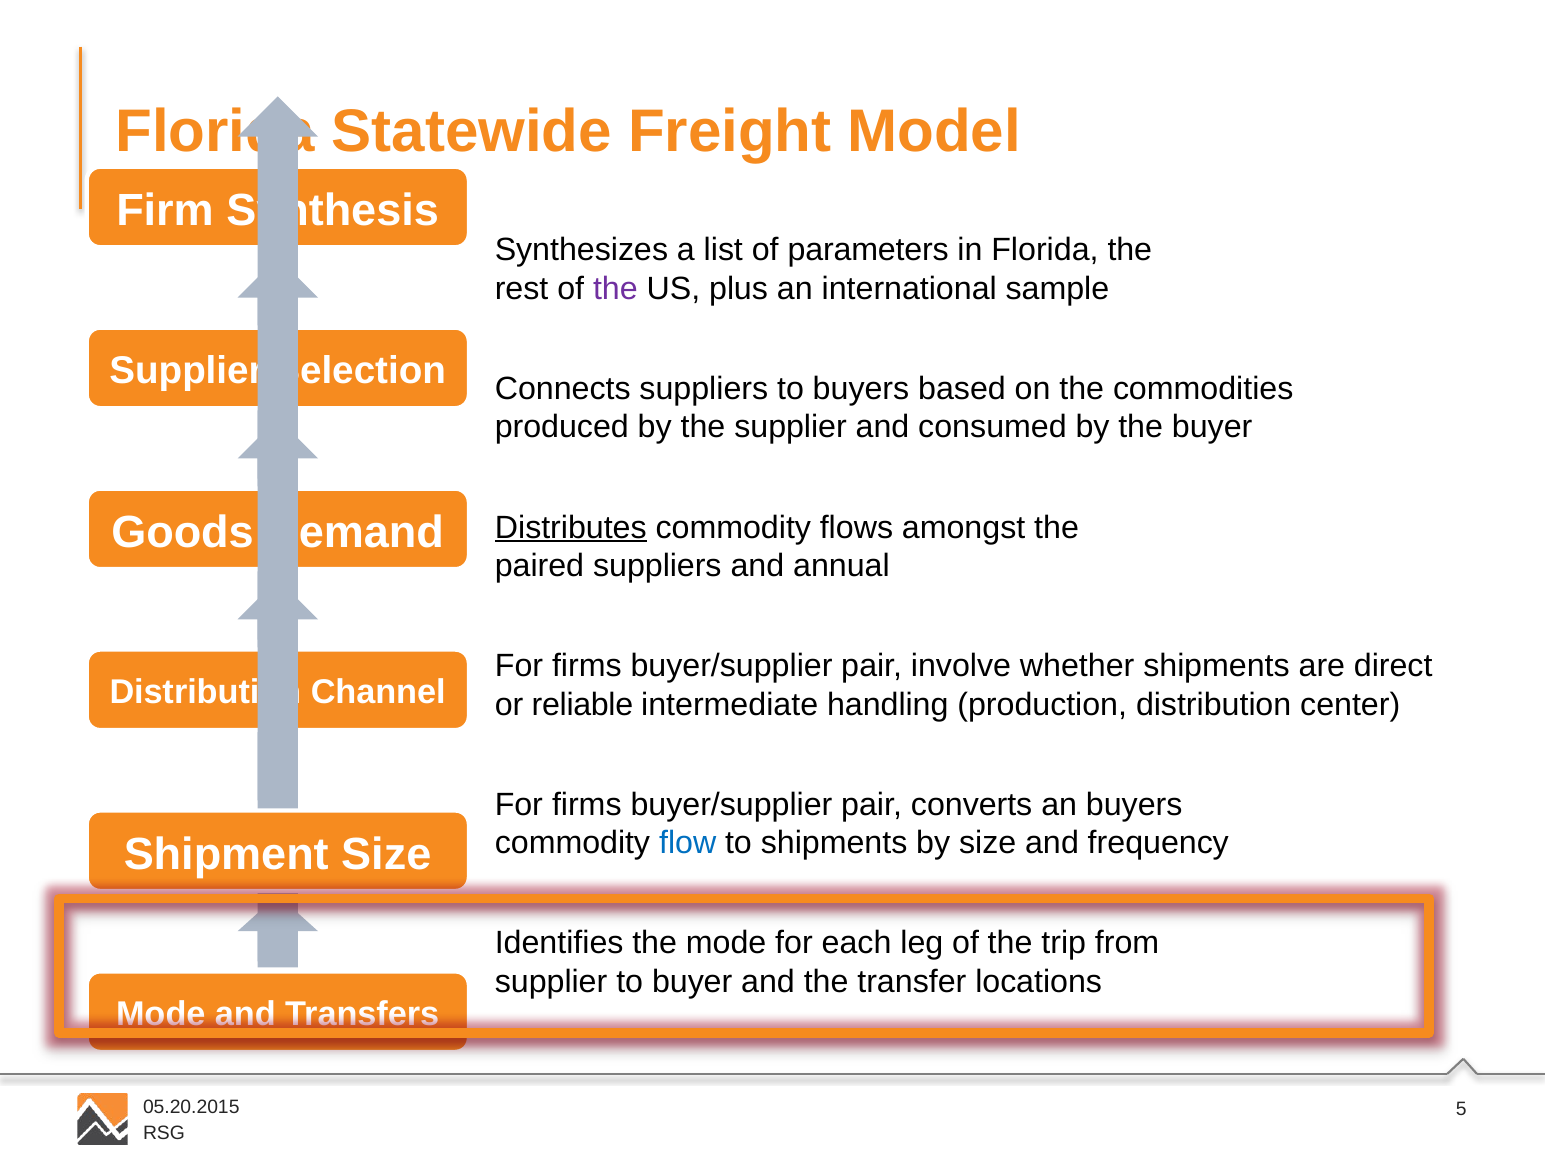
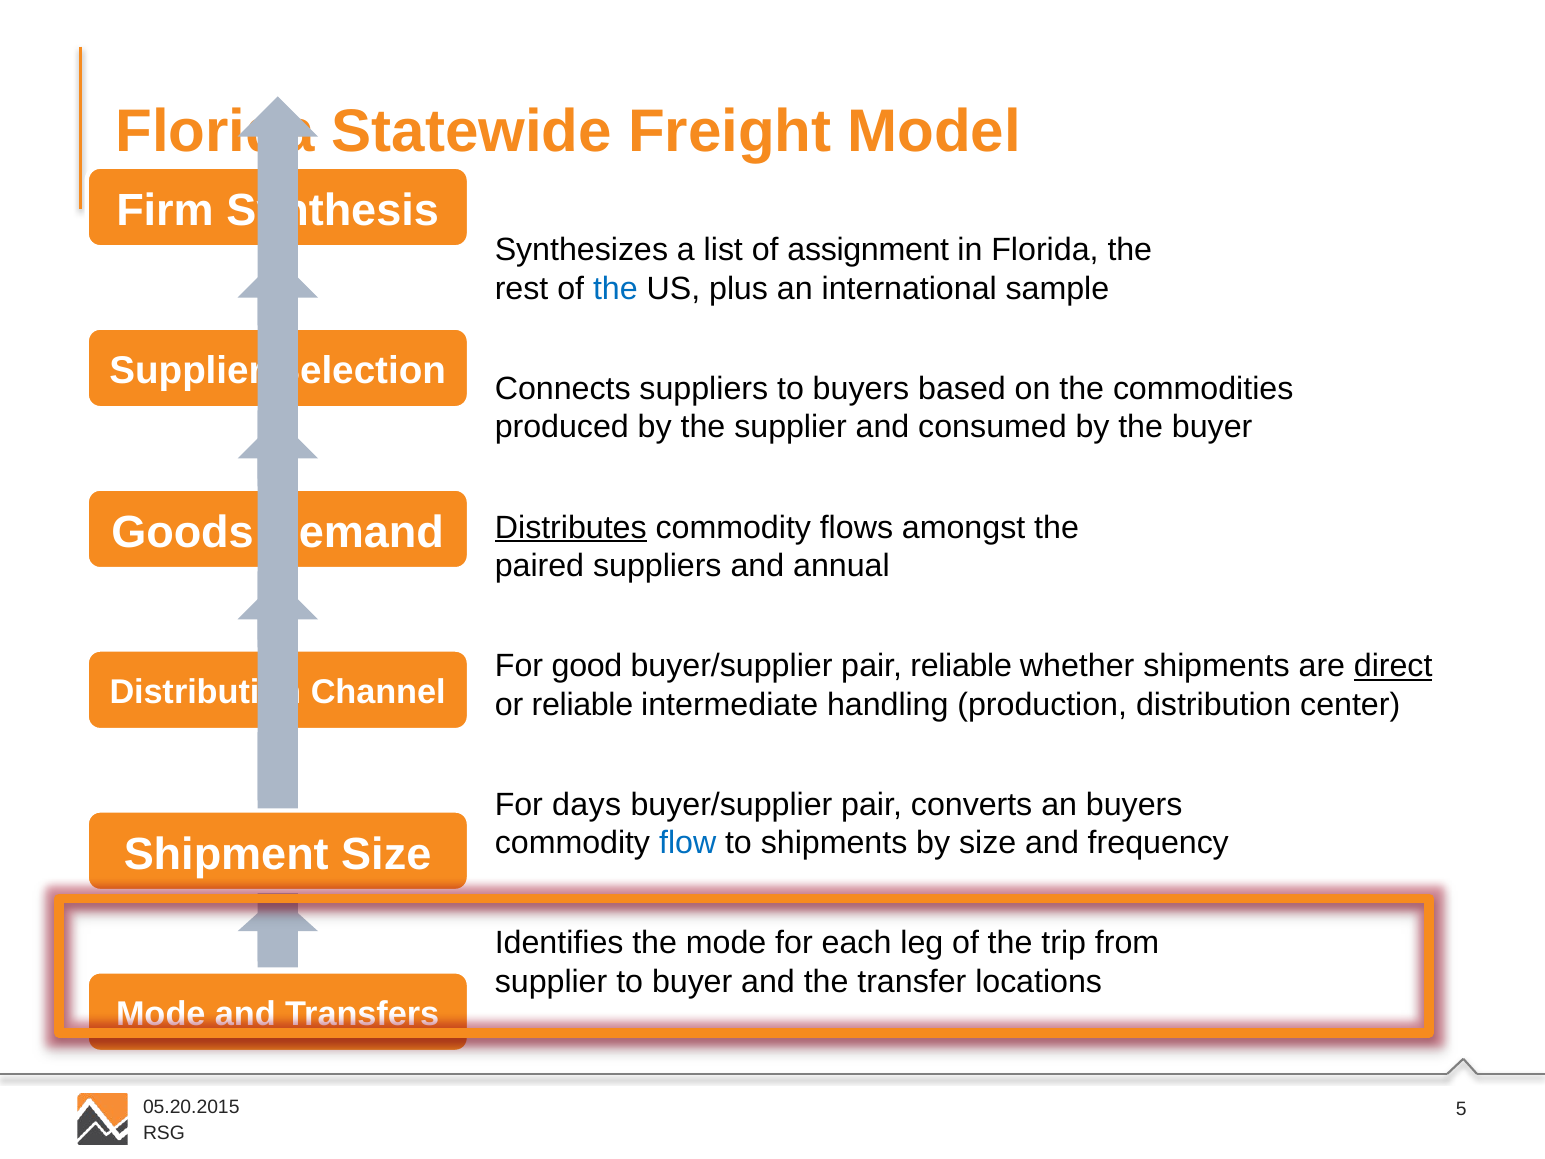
parameters: parameters -> assignment
the at (615, 289) colour: purple -> blue
firms at (587, 666): firms -> good
pair involve: involve -> reliable
direct underline: none -> present
firms at (587, 805): firms -> days
